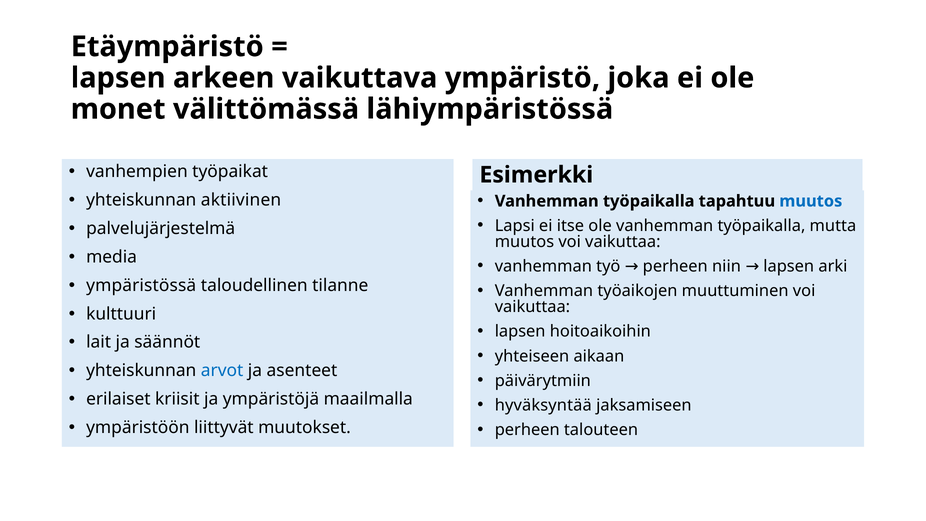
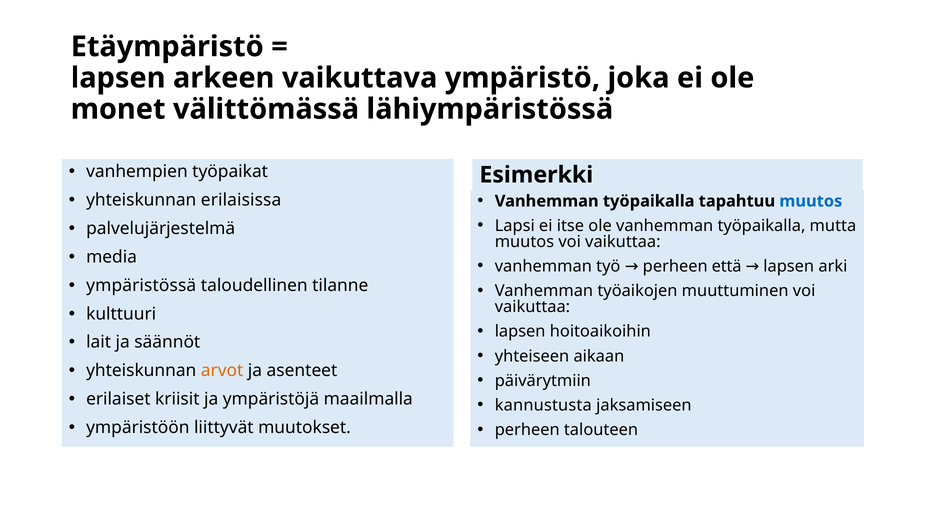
aktiivinen: aktiivinen -> erilaisissa
niin: niin -> että
arvot colour: blue -> orange
hyväksyntää: hyväksyntää -> kannustusta
